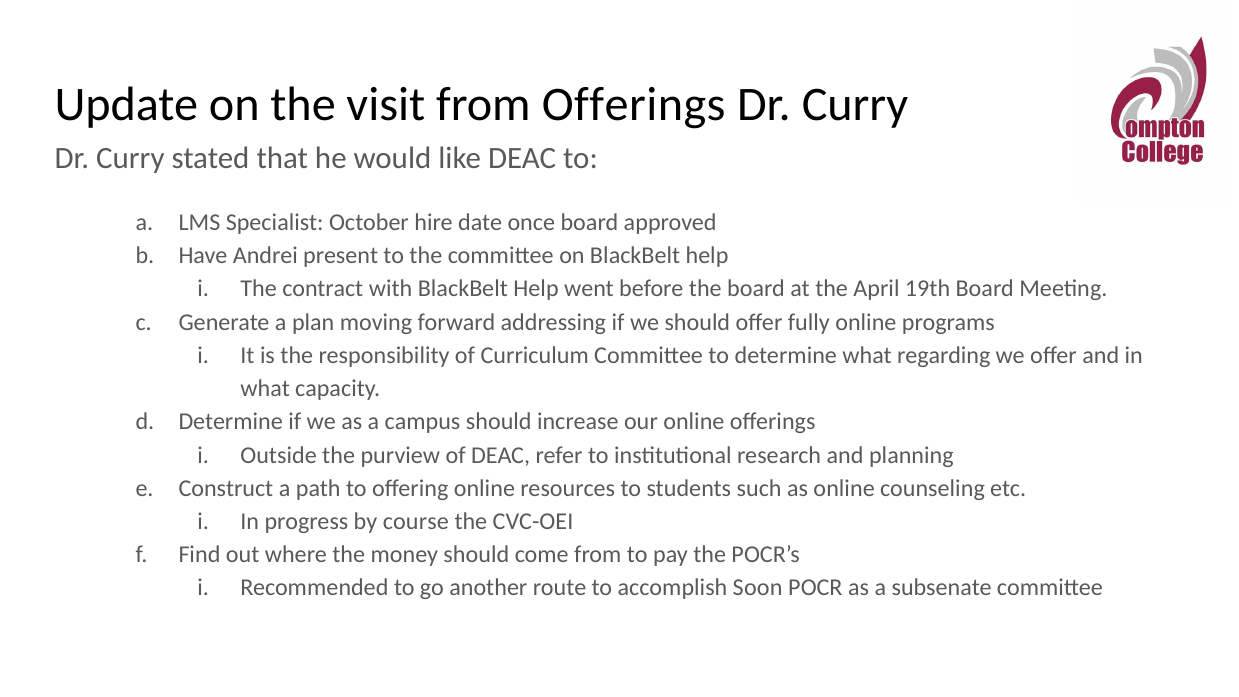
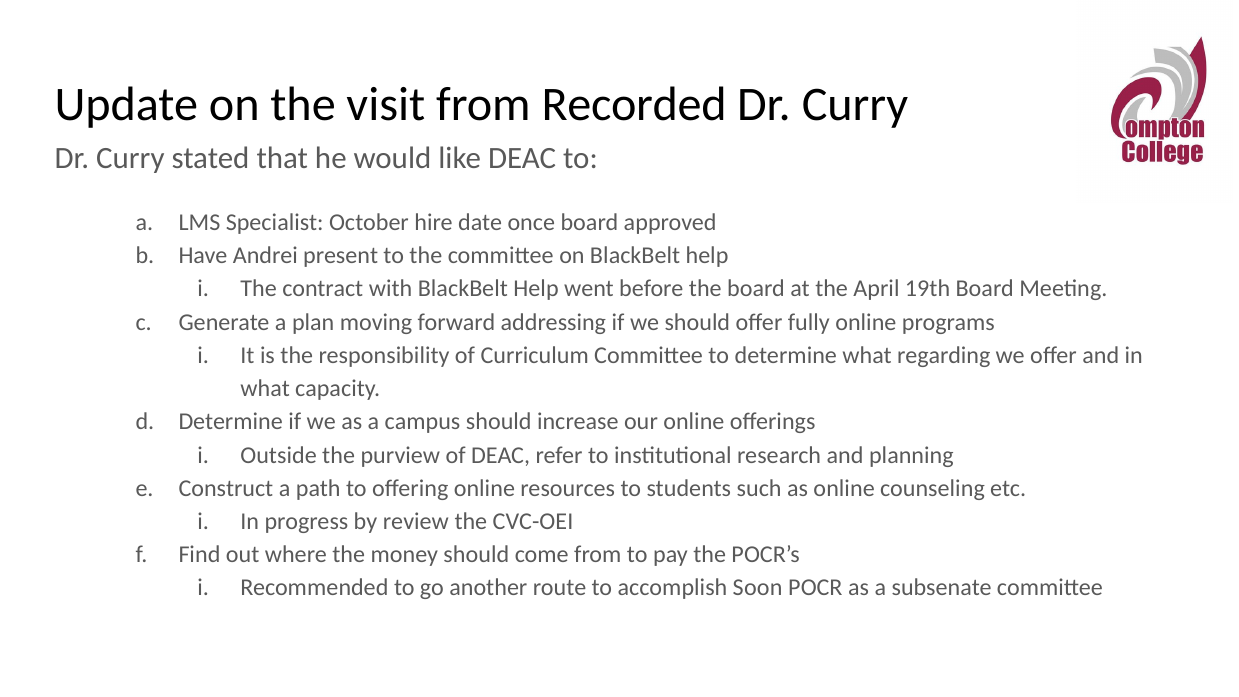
from Offerings: Offerings -> Recorded
course: course -> review
